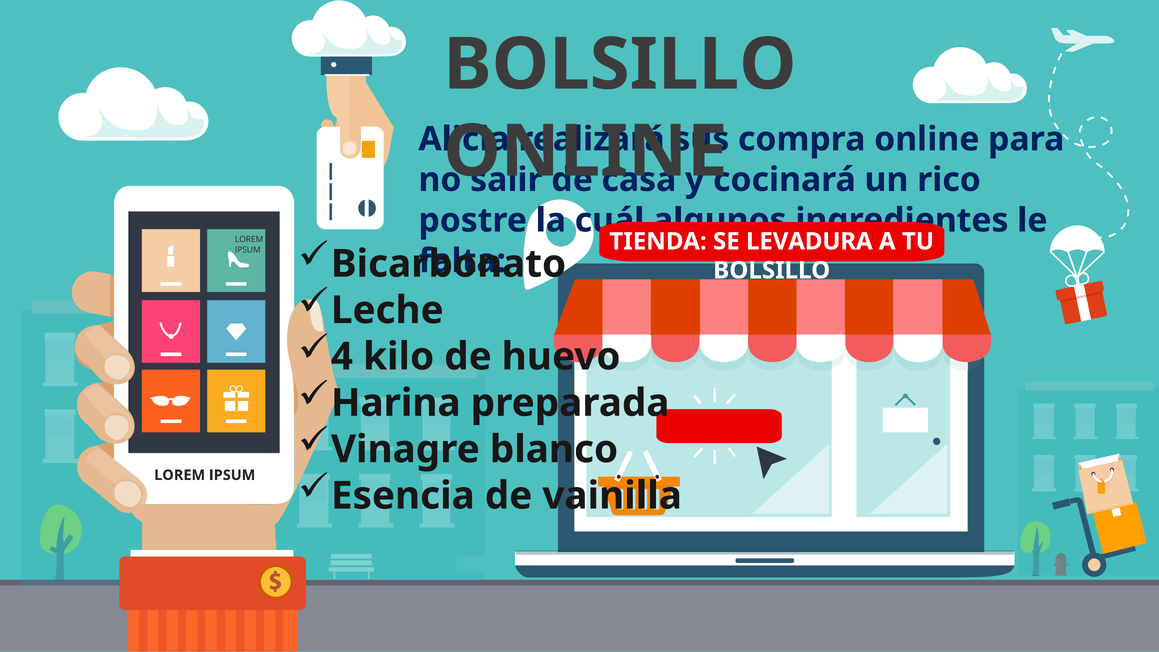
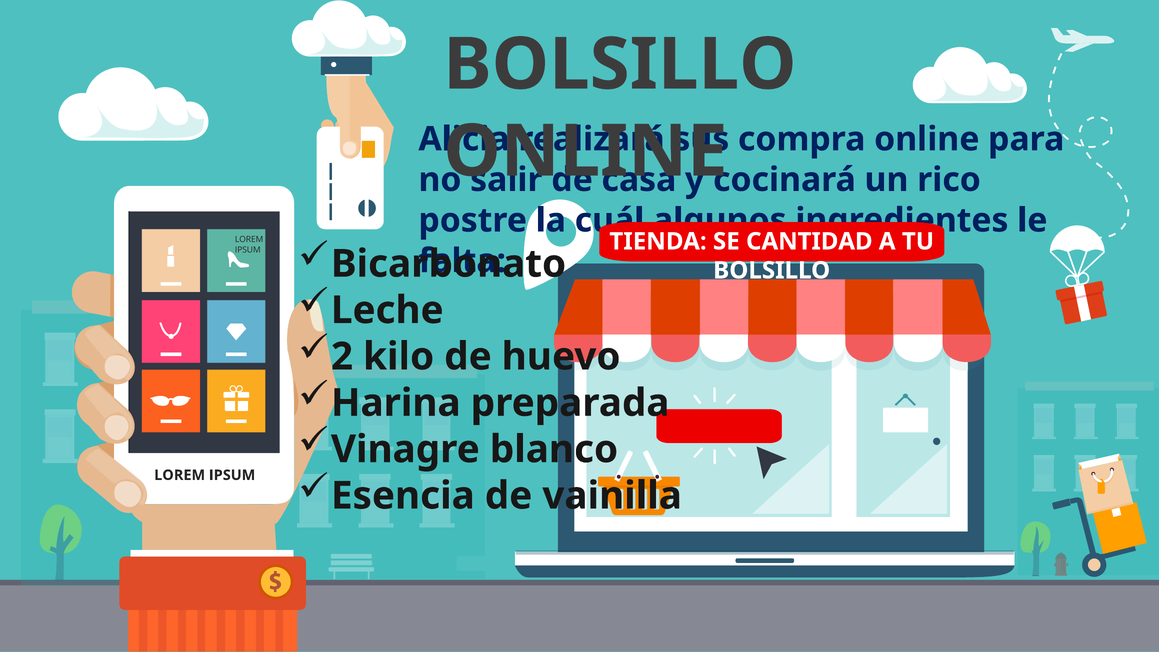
LEVADURA: LEVADURA -> CANTIDAD
4: 4 -> 2
